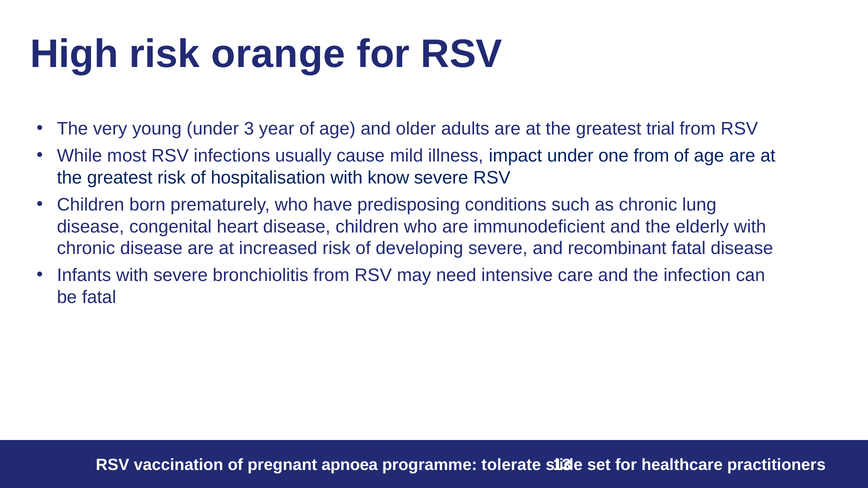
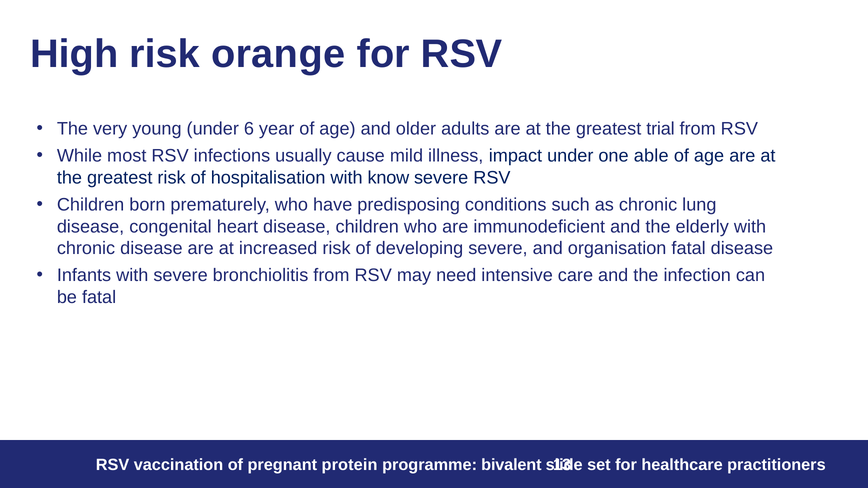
3: 3 -> 6
one from: from -> able
recombinant: recombinant -> organisation
apnoea: apnoea -> protein
tolerate: tolerate -> bivalent
